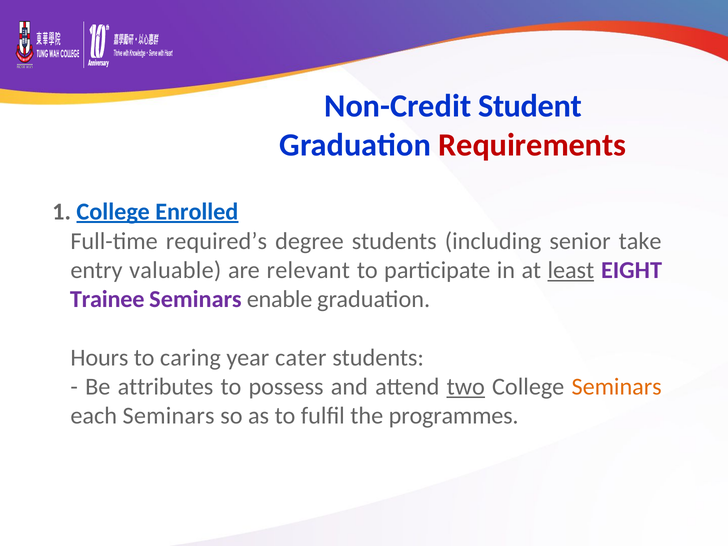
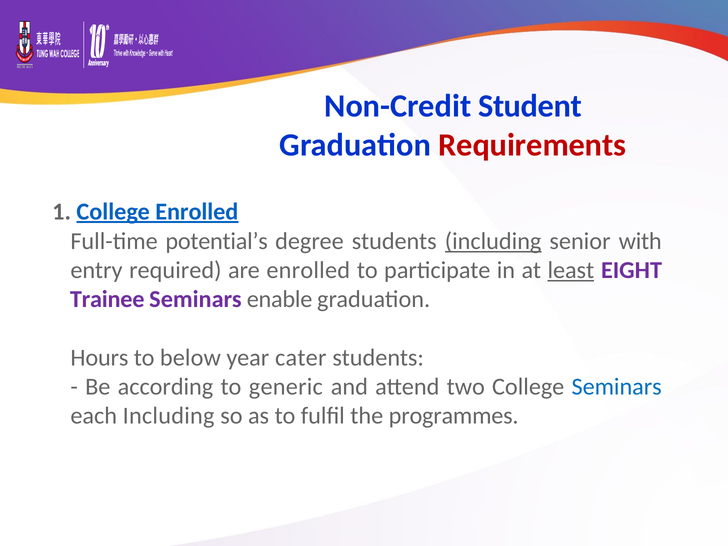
required’s: required’s -> potential’s
including at (493, 241) underline: none -> present
take: take -> with
valuable: valuable -> required
are relevant: relevant -> enrolled
caring: caring -> below
attributes: attributes -> according
possess: possess -> generic
two underline: present -> none
Seminars at (617, 387) colour: orange -> blue
each Seminars: Seminars -> Including
